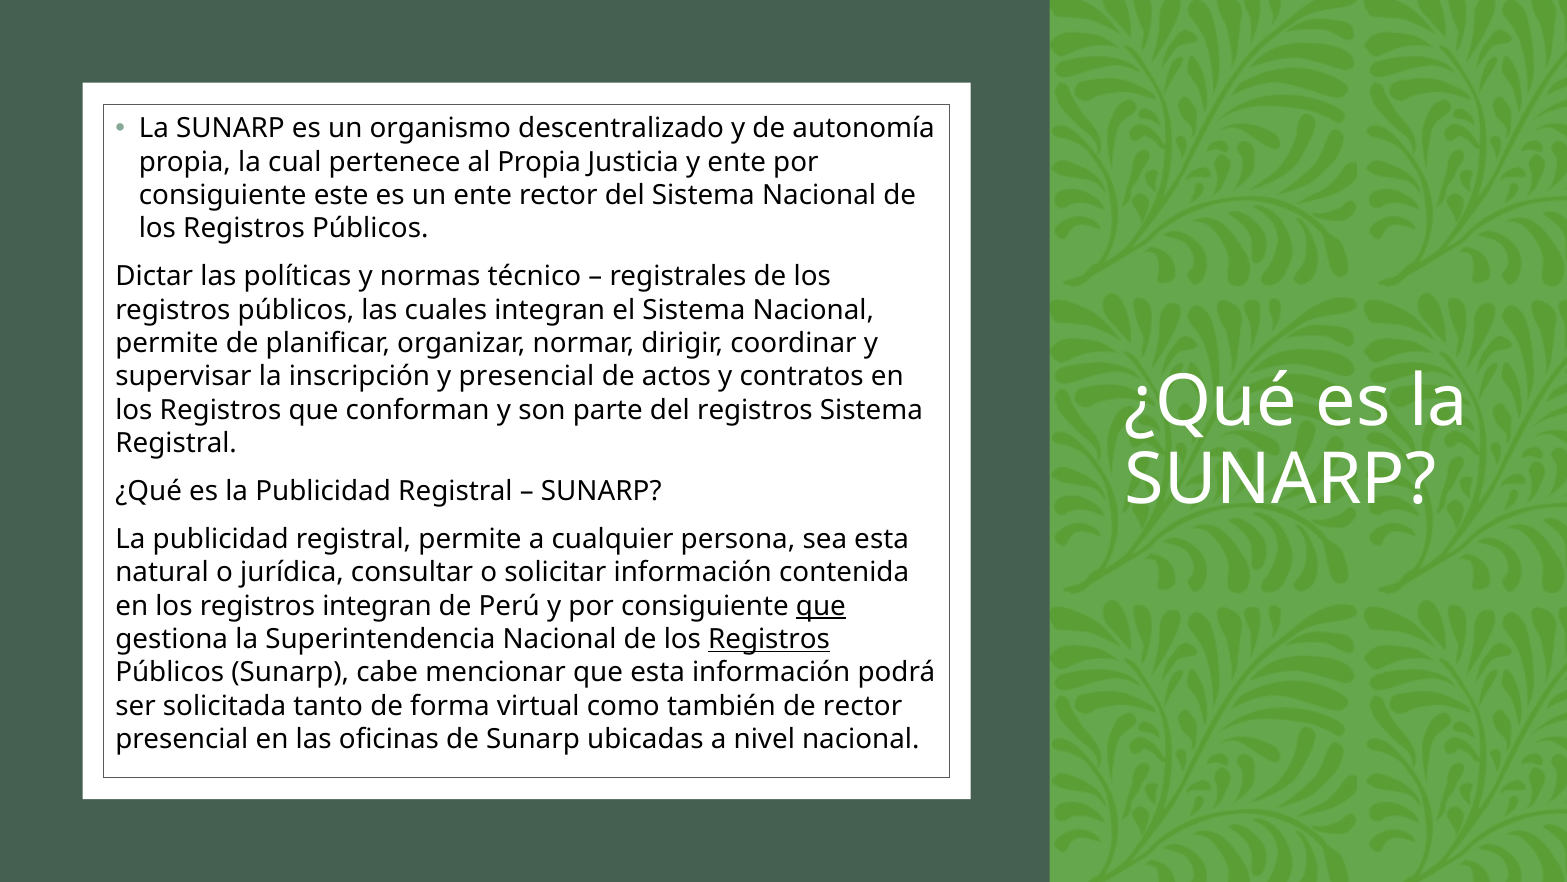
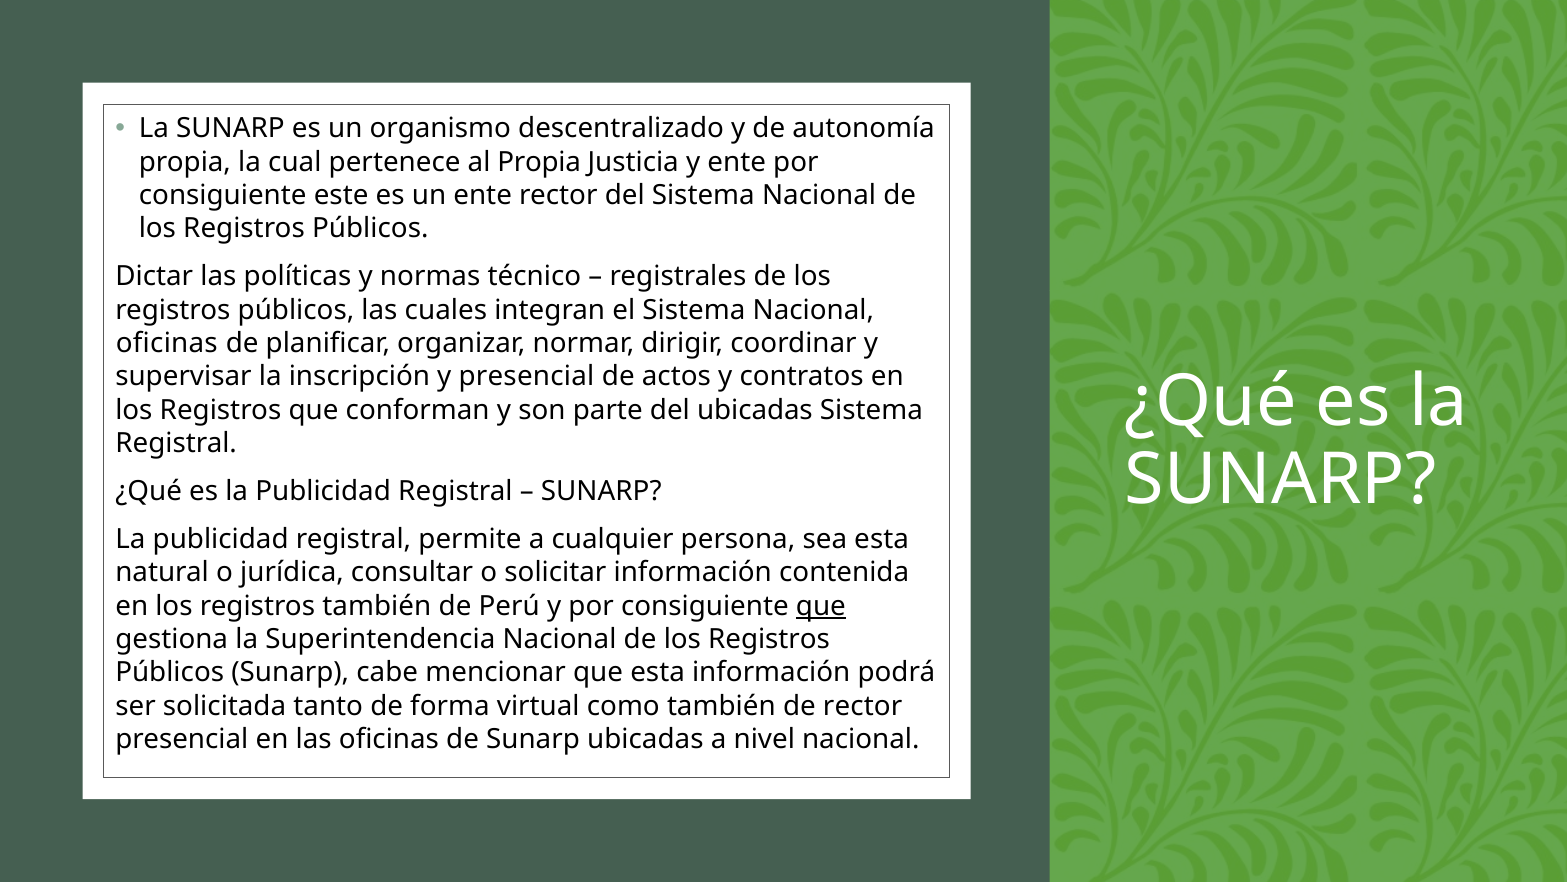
permite at (167, 343): permite -> oficinas
del registros: registros -> ubicadas
registros integran: integran -> también
Registros at (769, 639) underline: present -> none
